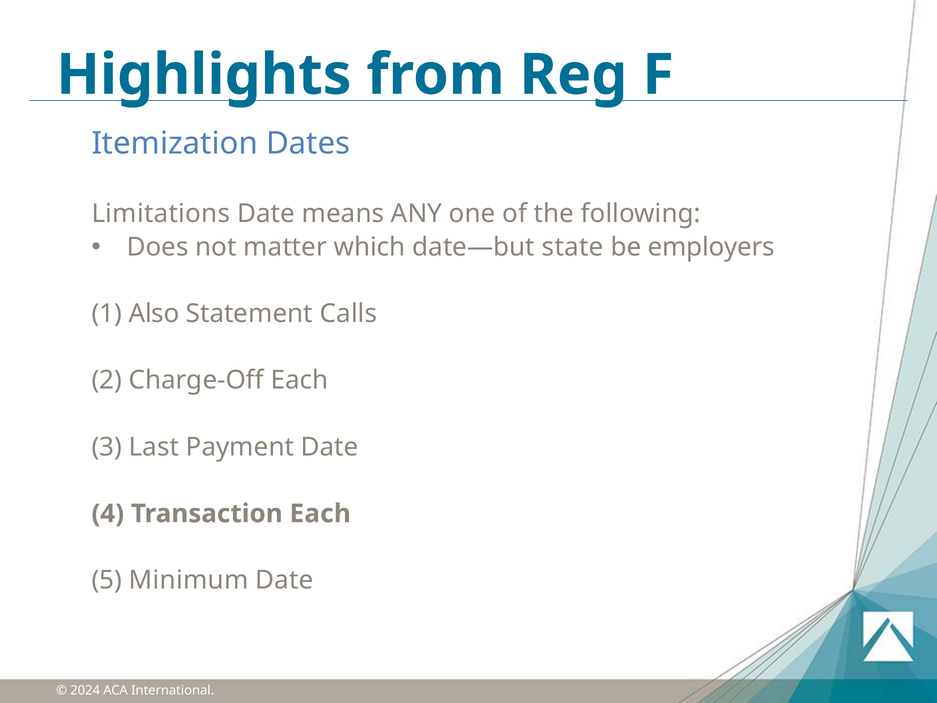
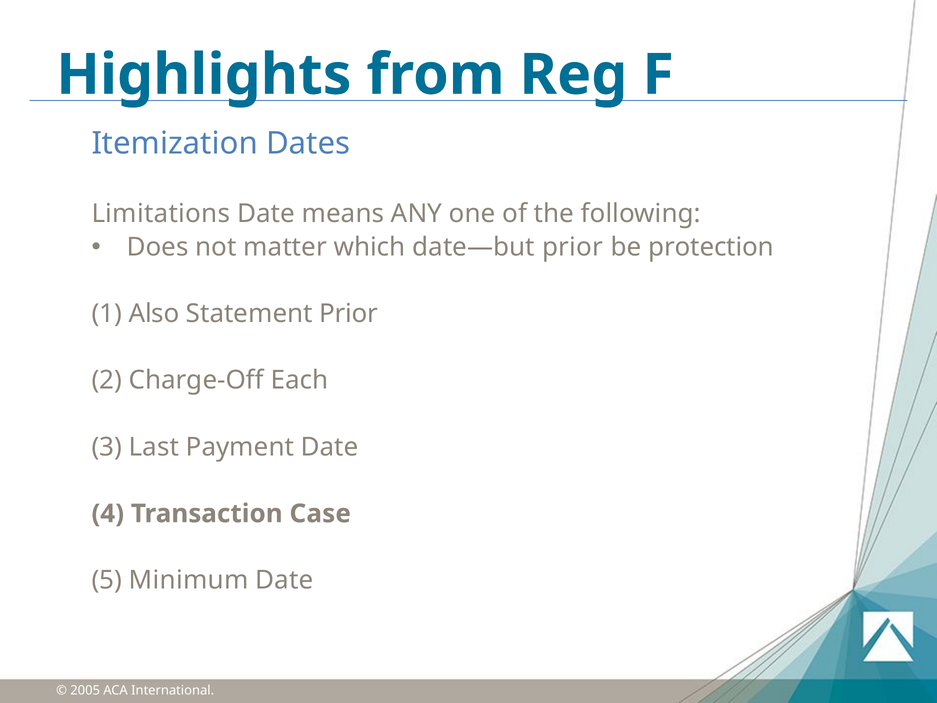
date—but state: state -> prior
employers: employers -> protection
Statement Calls: Calls -> Prior
Transaction Each: Each -> Case
2024: 2024 -> 2005
